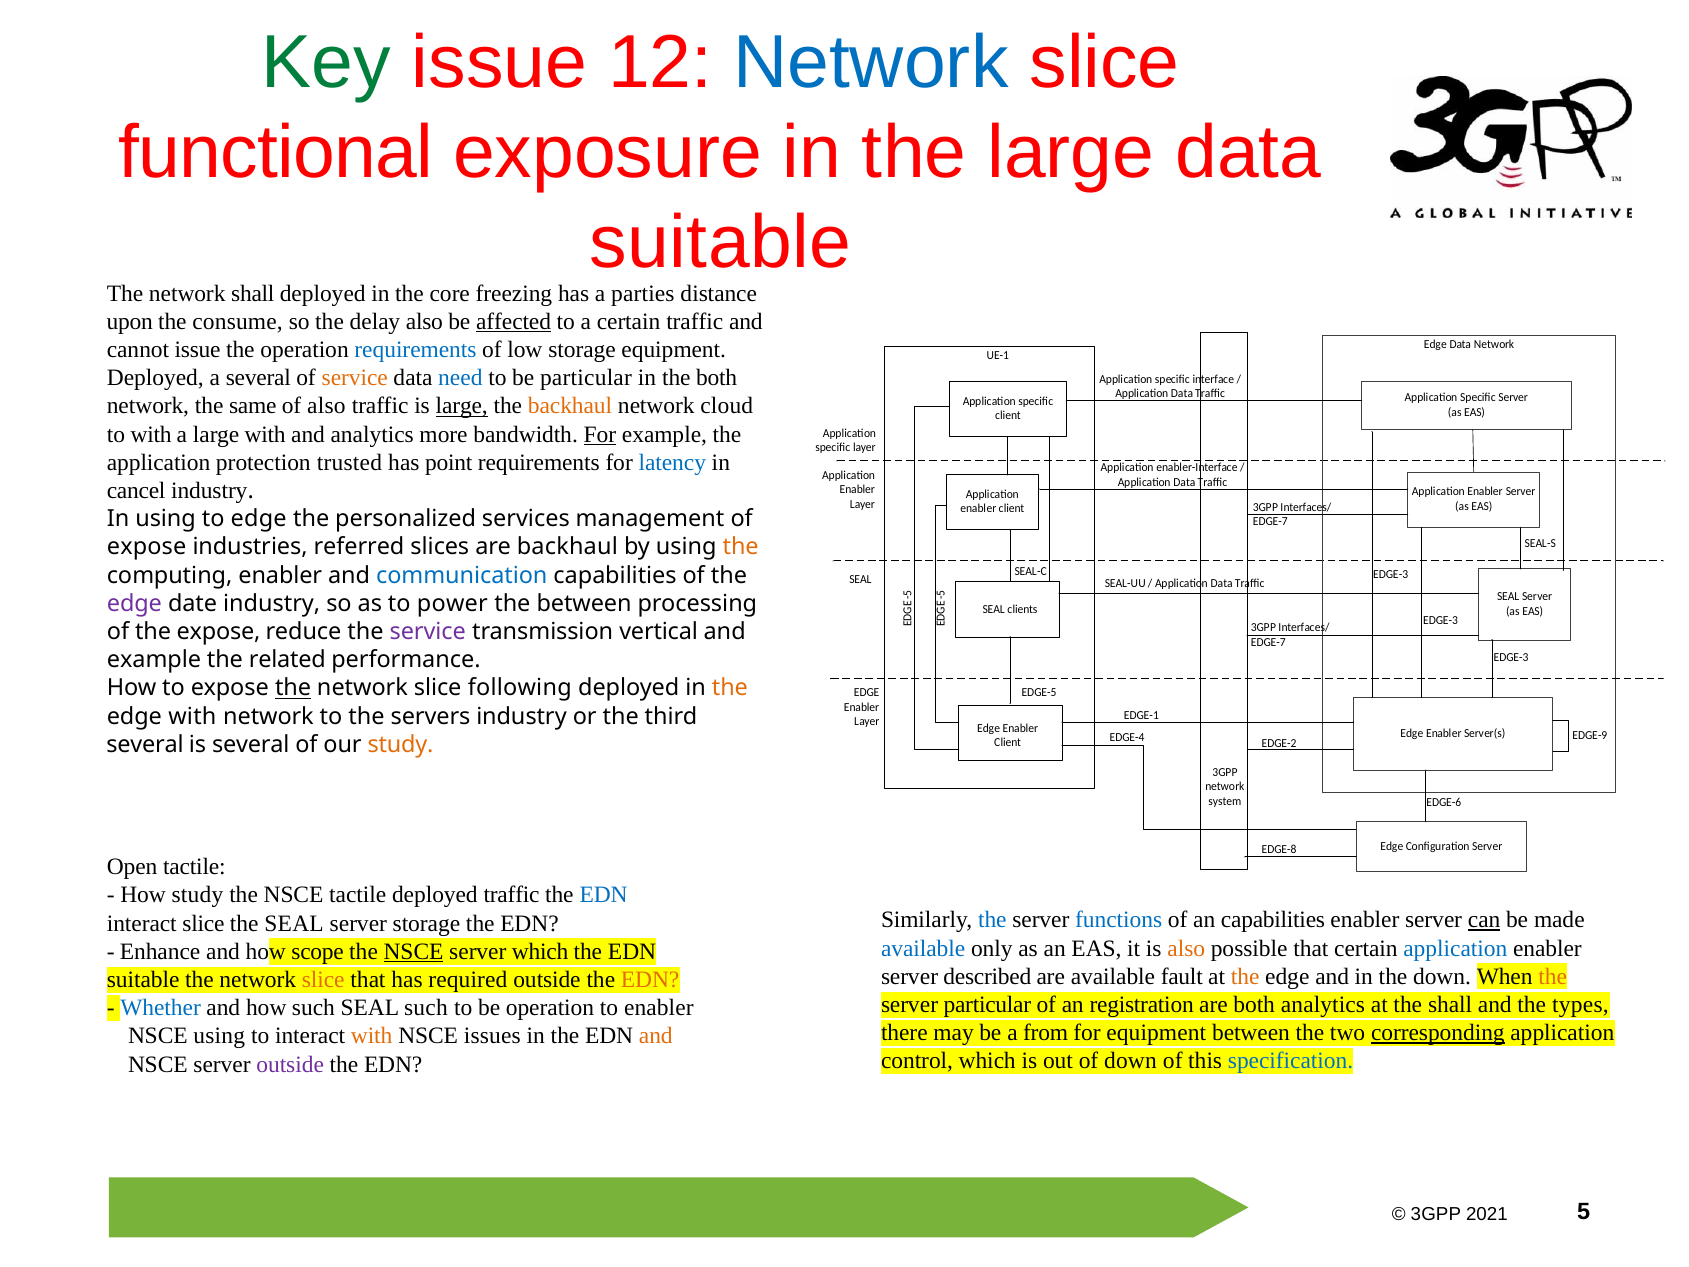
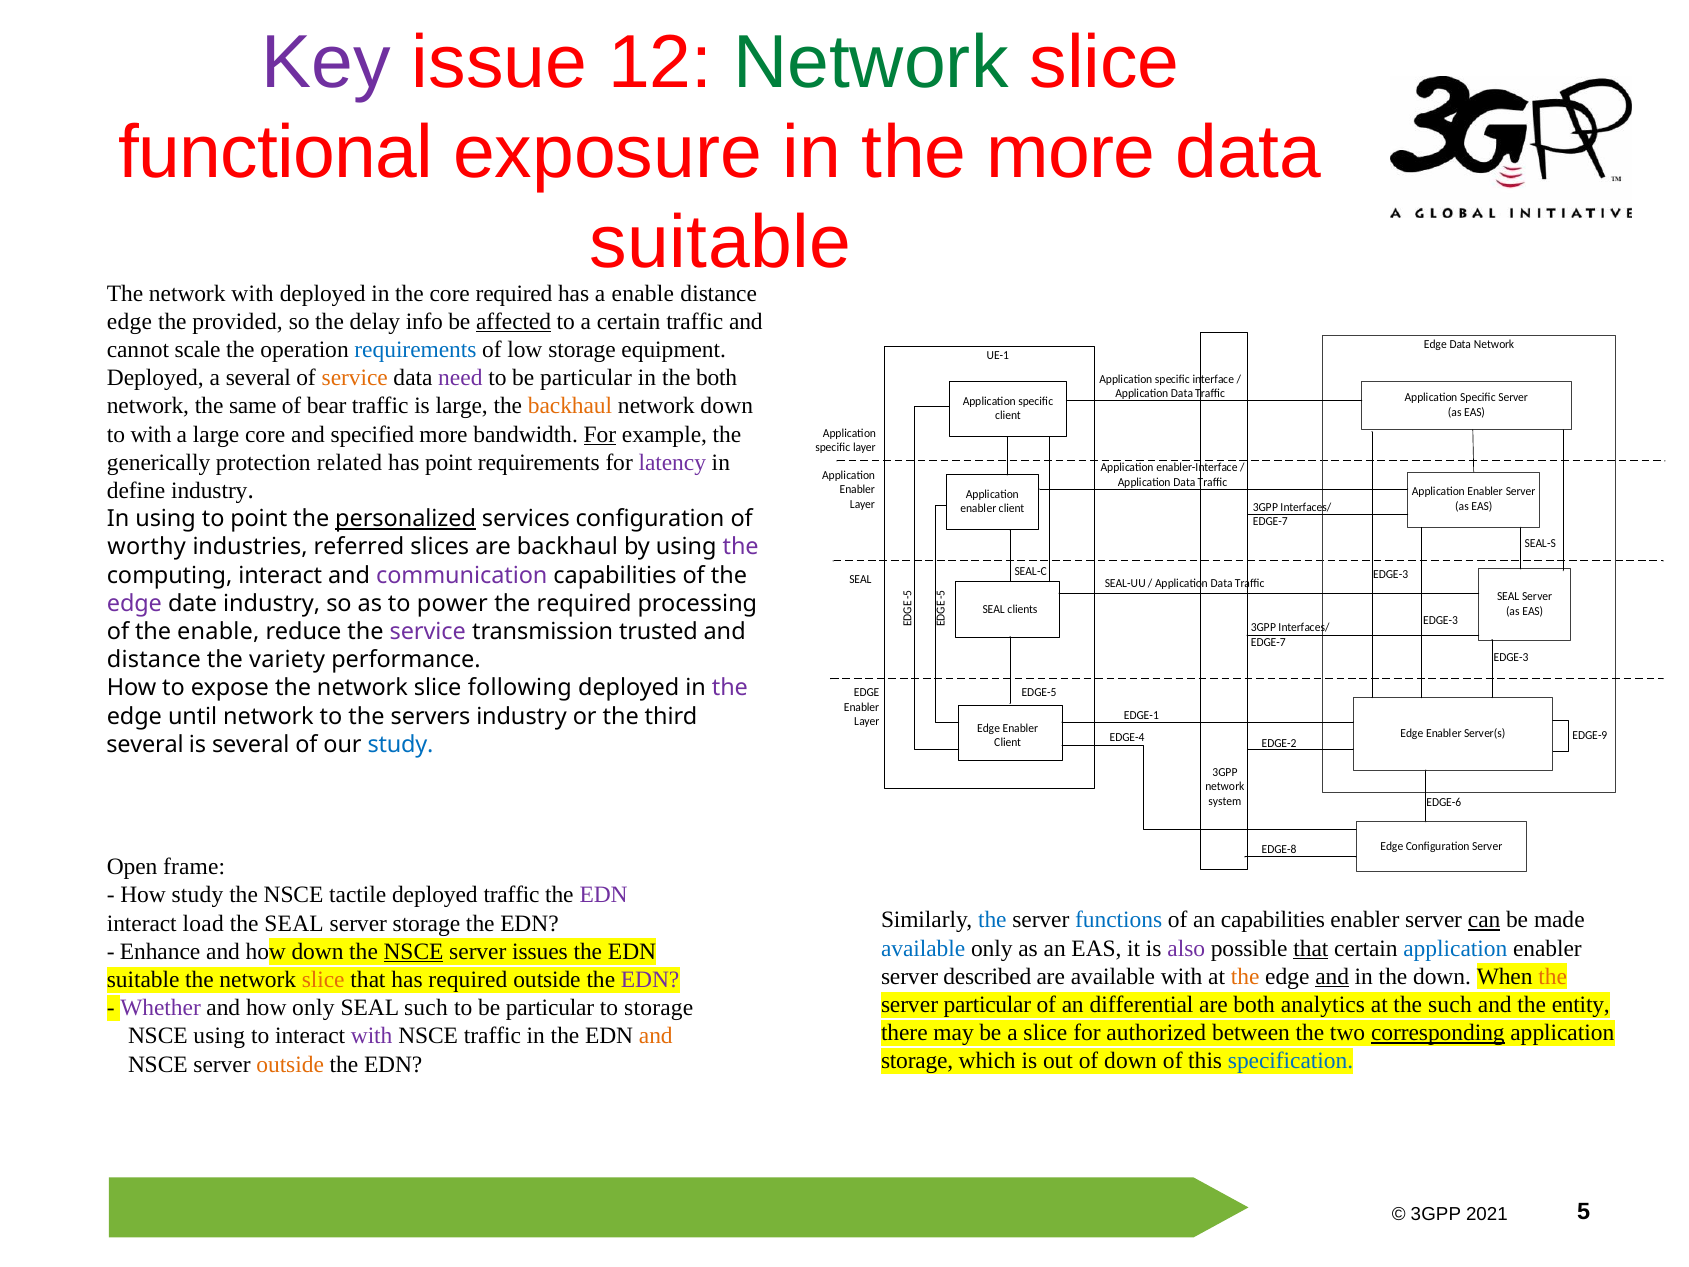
Key colour: green -> purple
Network at (871, 63) colour: blue -> green
the large: large -> more
network shall: shall -> with
core freezing: freezing -> required
a parties: parties -> enable
upon at (130, 321): upon -> edge
consume: consume -> provided
delay also: also -> info
cannot issue: issue -> scale
need colour: blue -> purple
of also: also -> bear
large at (462, 406) underline: present -> none
network cloud: cloud -> down
large with: with -> core
and analytics: analytics -> specified
application at (159, 462): application -> generically
trusted: trusted -> related
latency colour: blue -> purple
cancel: cancel -> define
to edge: edge -> point
personalized underline: none -> present
services management: management -> configuration
expose at (147, 547): expose -> worthy
the at (741, 547) colour: orange -> purple
computing enabler: enabler -> interact
communication colour: blue -> purple
the between: between -> required
the expose: expose -> enable
vertical: vertical -> trusted
example at (154, 660): example -> distance
related: related -> variety
the at (293, 688) underline: present -> none
the at (730, 688) colour: orange -> purple
edge with: with -> until
study at (401, 744) colour: orange -> blue
Open tactile: tactile -> frame
EDN at (604, 895) colour: blue -> purple
interact slice: slice -> load
also at (1186, 948) colour: orange -> purple
that at (1311, 948) underline: none -> present
how scope: scope -> down
server which: which -> issues
available fault: fault -> with
and at (1332, 976) underline: none -> present
EDN at (650, 980) colour: orange -> purple
registration: registration -> differential
the shall: shall -> such
types: types -> entity
Whether colour: blue -> purple
how such: such -> only
operation at (550, 1008): operation -> particular
to enabler: enabler -> storage
a from: from -> slice
for equipment: equipment -> authorized
with at (372, 1036) colour: orange -> purple
NSCE issues: issues -> traffic
control at (917, 1061): control -> storage
outside at (290, 1064) colour: purple -> orange
